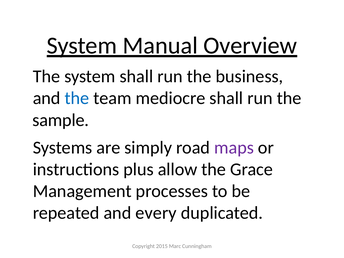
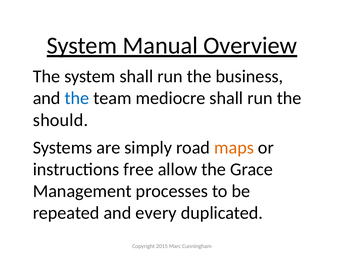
sample: sample -> should
maps colour: purple -> orange
plus: plus -> free
